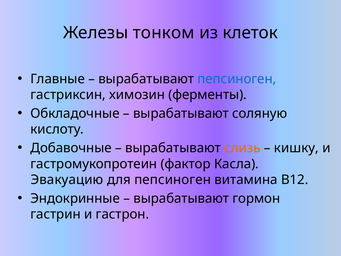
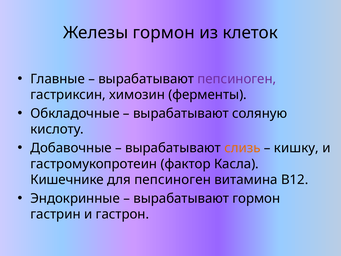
Железы тонком: тонком -> гормон
пепсиноген at (237, 79) colour: blue -> purple
Эвакуацию: Эвакуацию -> Кишечнике
